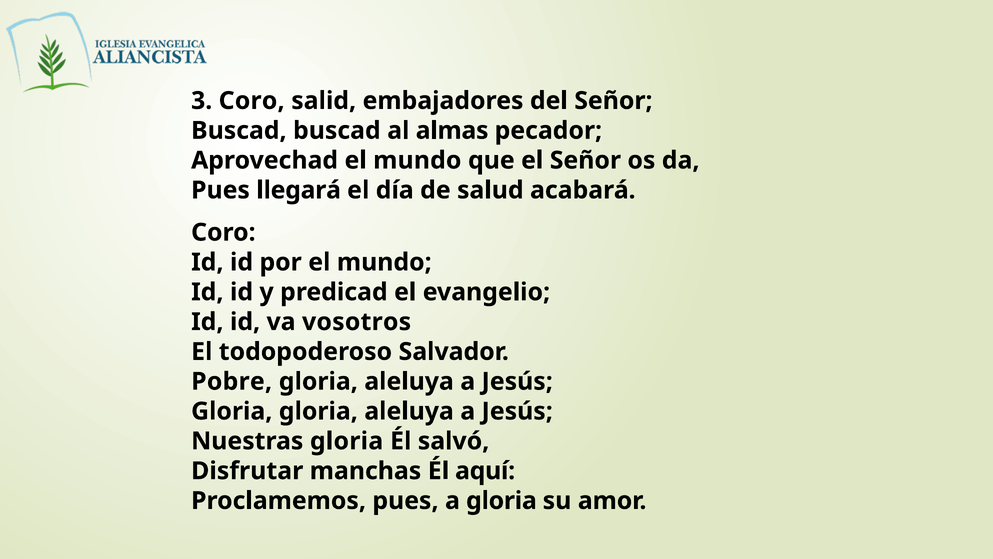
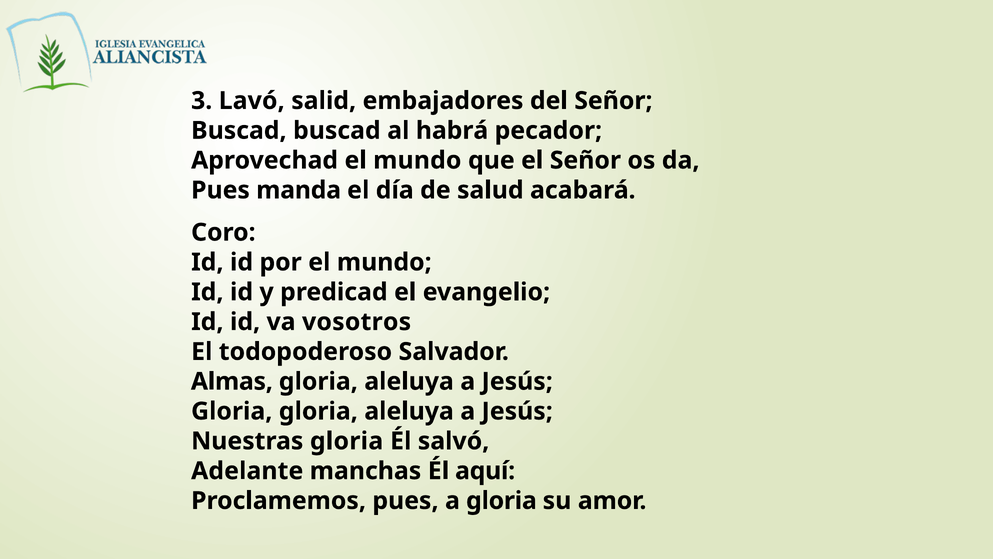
3 Coro: Coro -> Lavó
almas: almas -> habrá
llegará: llegará -> manda
Pobre: Pobre -> Almas
Disfrutar: Disfrutar -> Adelante
